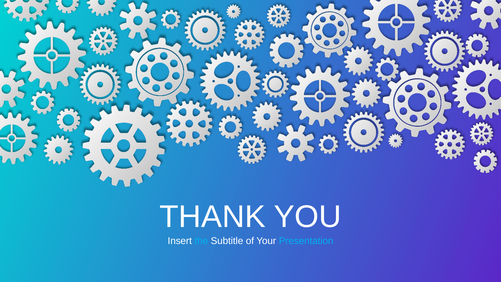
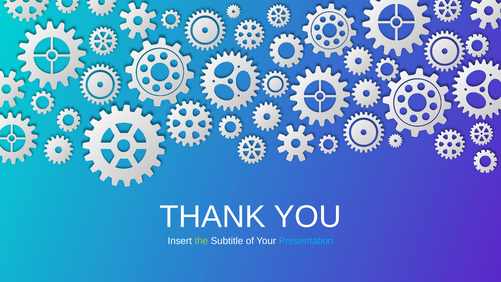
the colour: light blue -> light green
